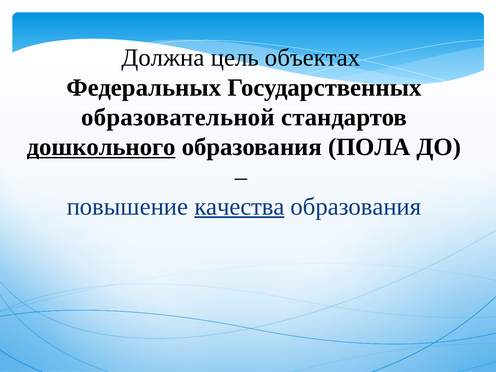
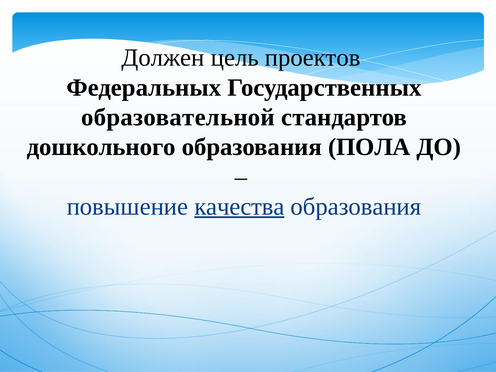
Должна: Должна -> Должен
объектах: объектах -> проектов
дошкольного underline: present -> none
